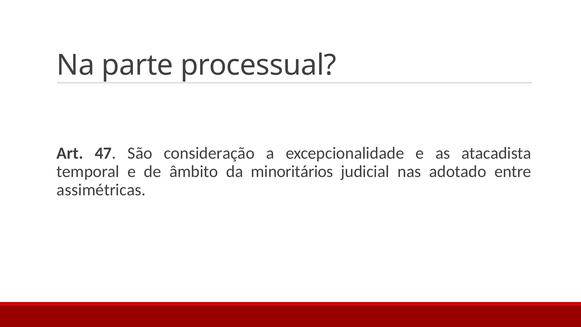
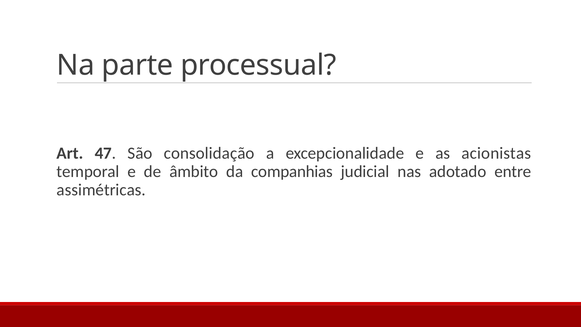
consideração: consideração -> consolidação
atacadista: atacadista -> acionistas
minoritários: minoritários -> companhias
